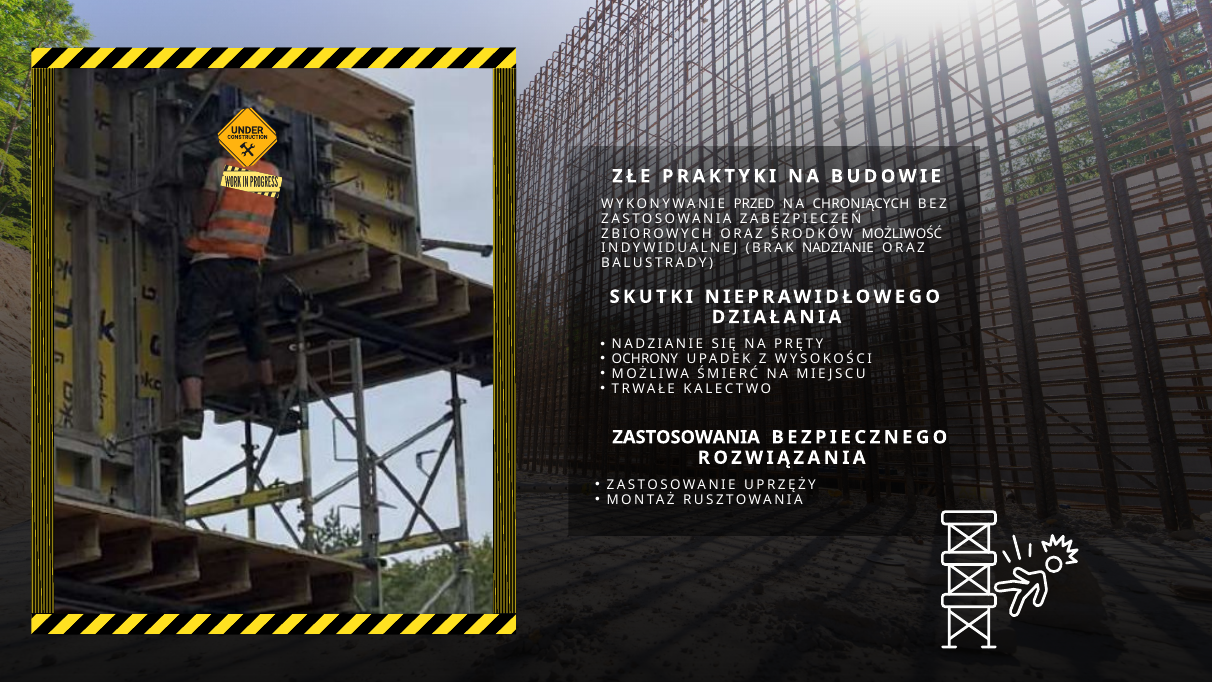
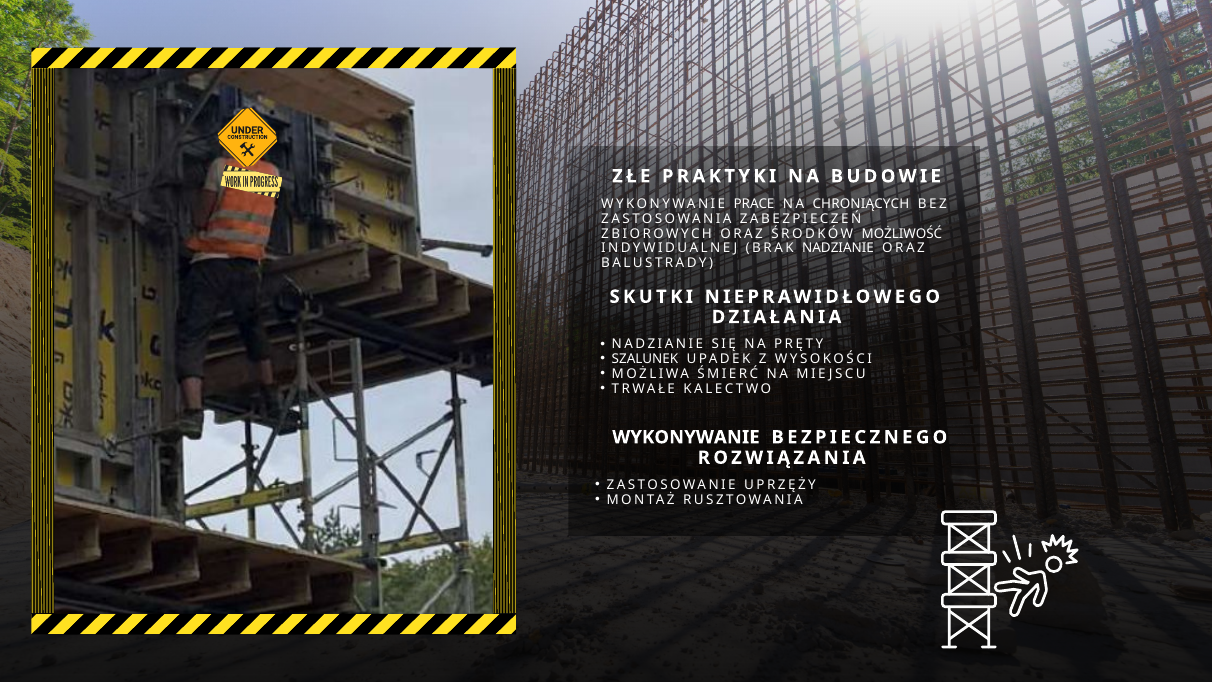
PRZED: PRZED -> PRACE
OCHRONY: OCHRONY -> SZALUNEK
ZASTOSOWANIA at (686, 437): ZASTOSOWANIA -> WYKONYWANIE
